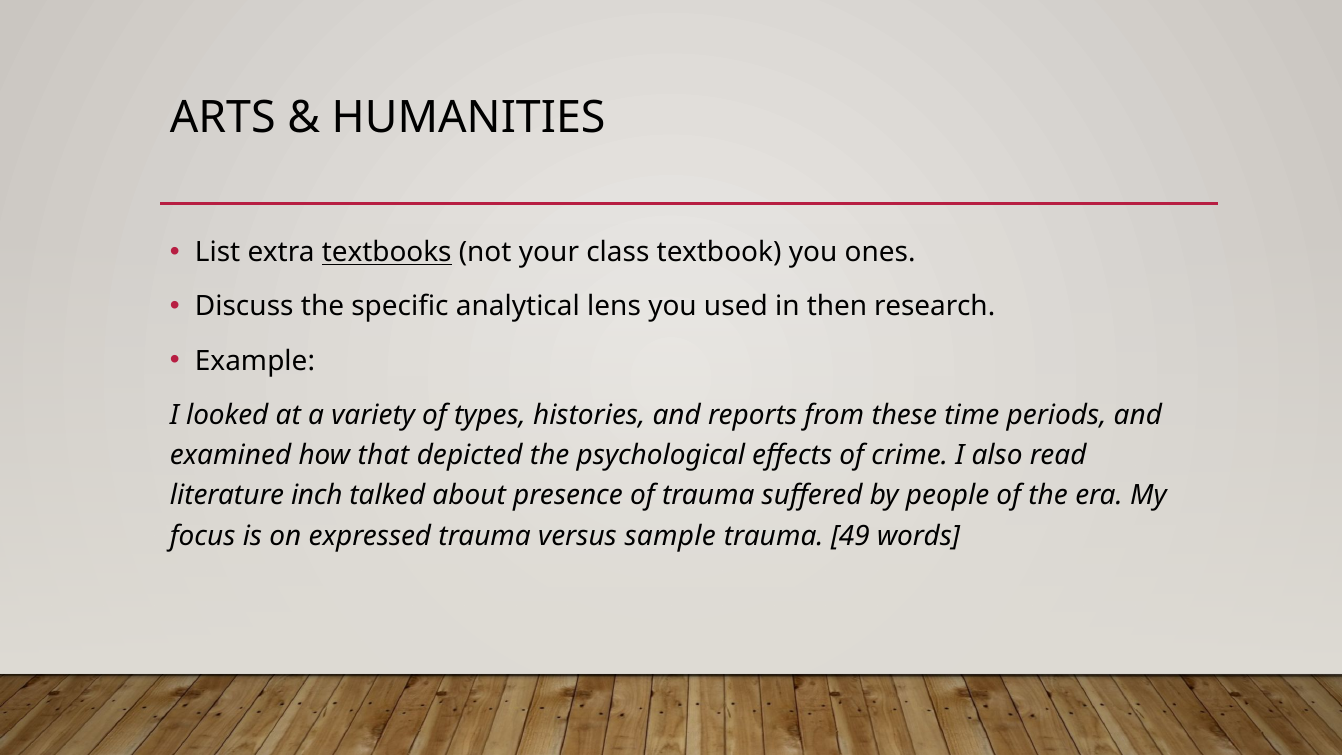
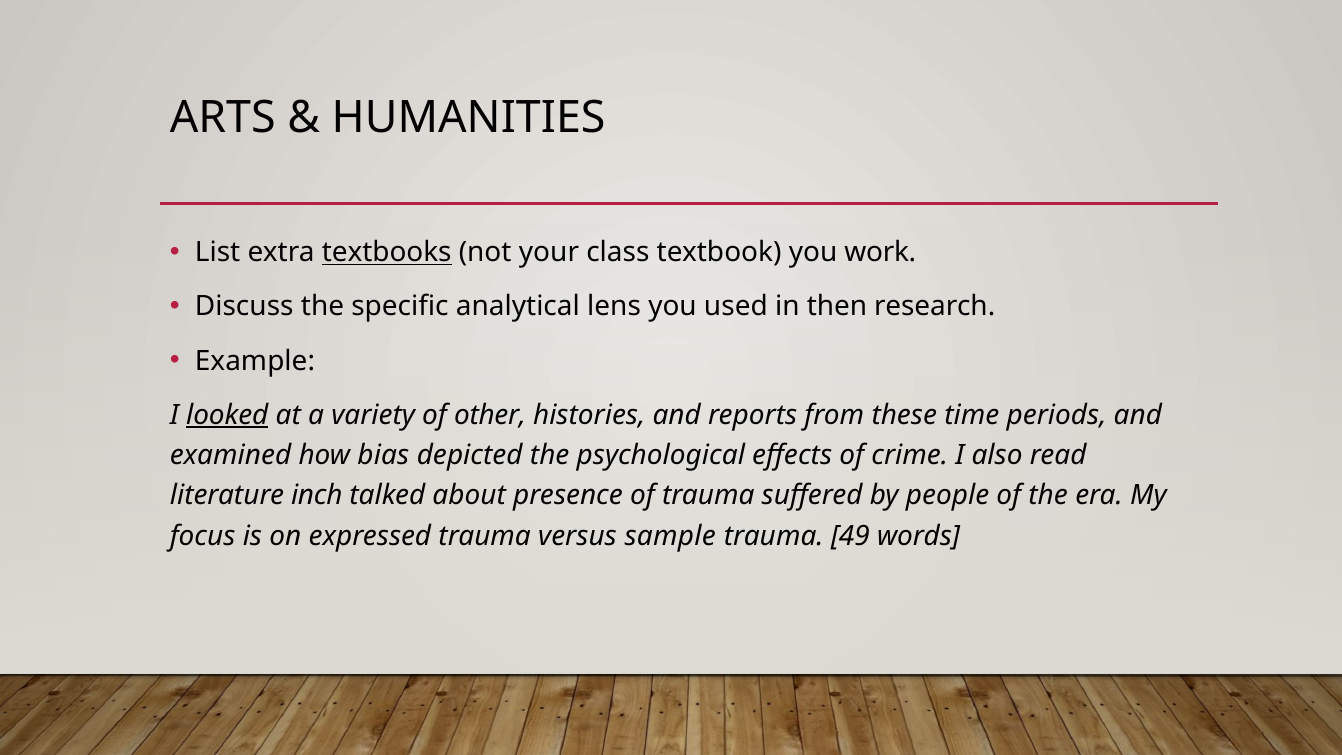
ones: ones -> work
looked underline: none -> present
types: types -> other
that: that -> bias
